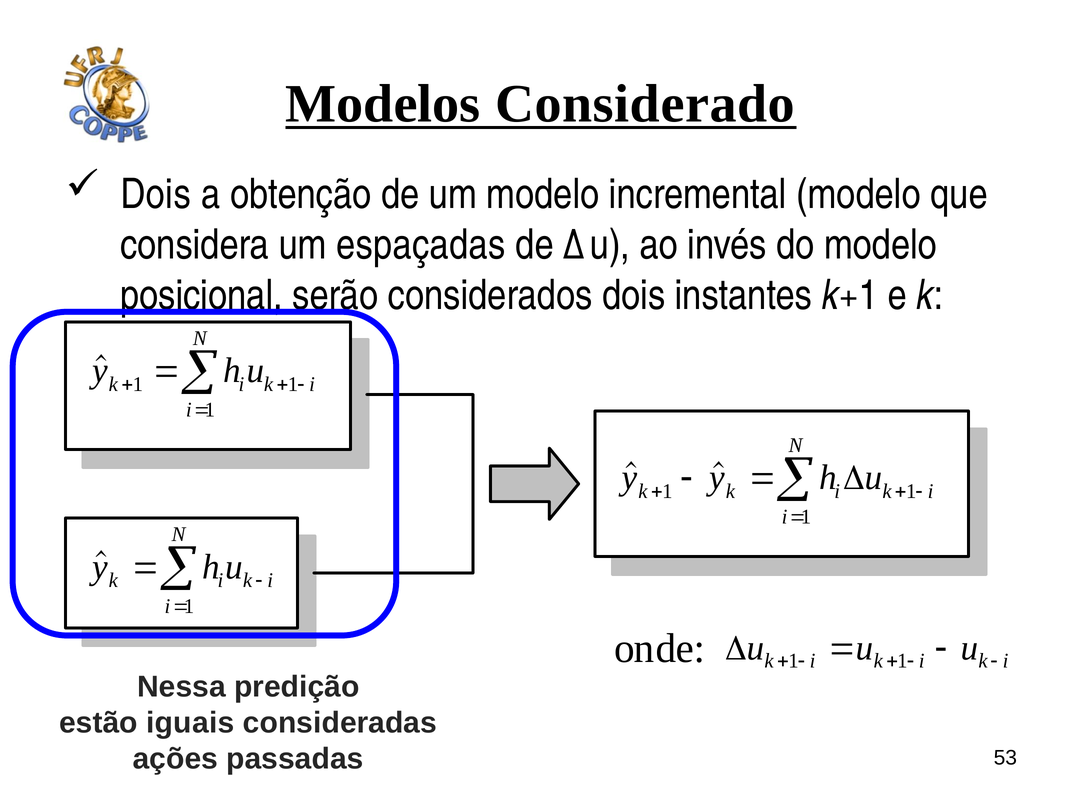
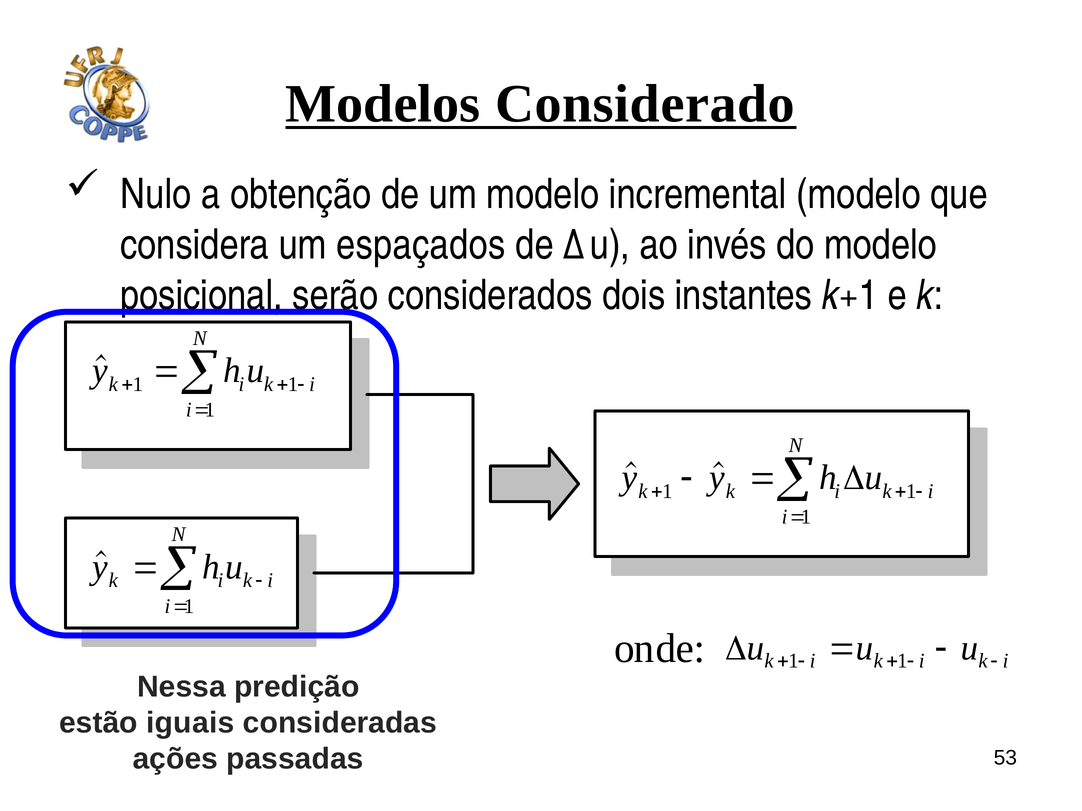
Dois at (156, 194): Dois -> Nulo
espaçadas: espaçadas -> espaçados
